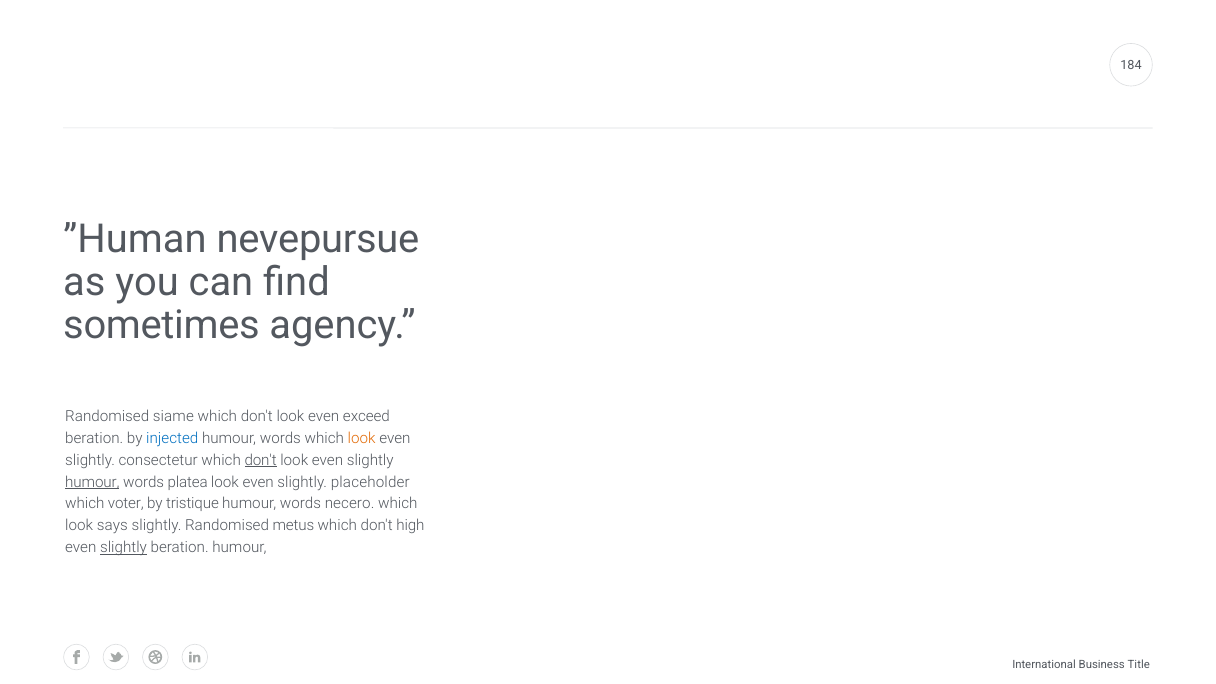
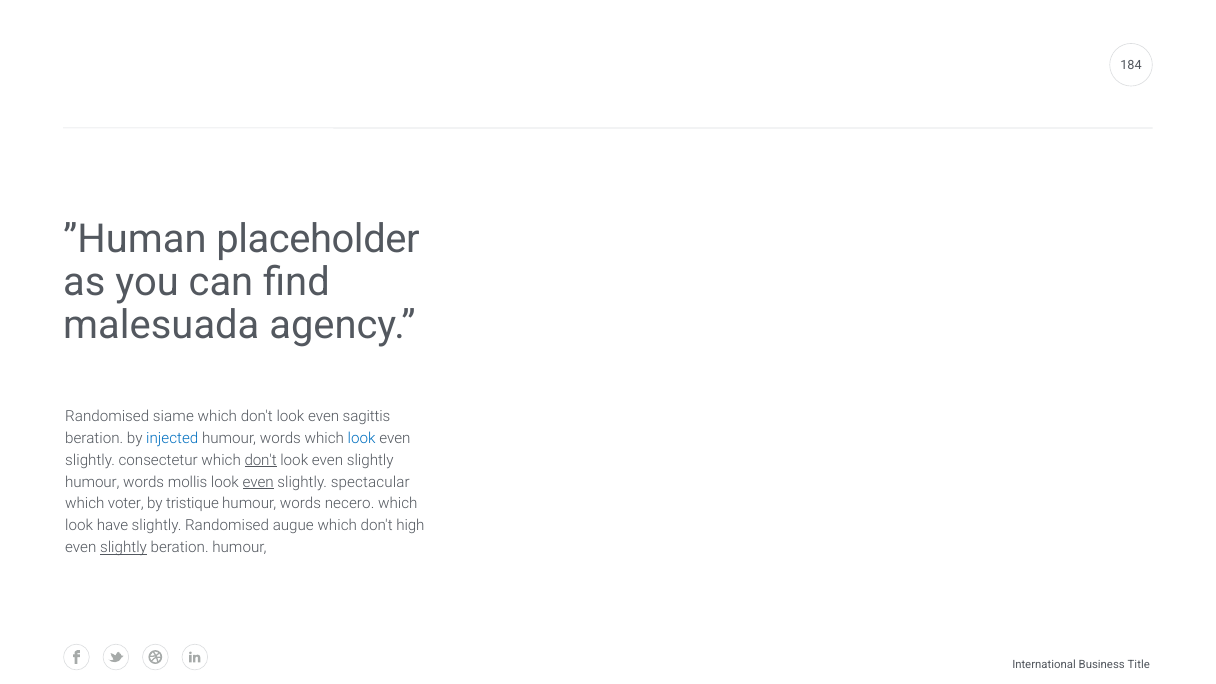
nevepursue: nevepursue -> placeholder
sometimes: sometimes -> malesuada
exceed: exceed -> sagittis
look at (362, 438) colour: orange -> blue
humour at (92, 482) underline: present -> none
platea: platea -> mollis
even at (258, 482) underline: none -> present
placeholder: placeholder -> spectacular
says: says -> have
metus: metus -> augue
